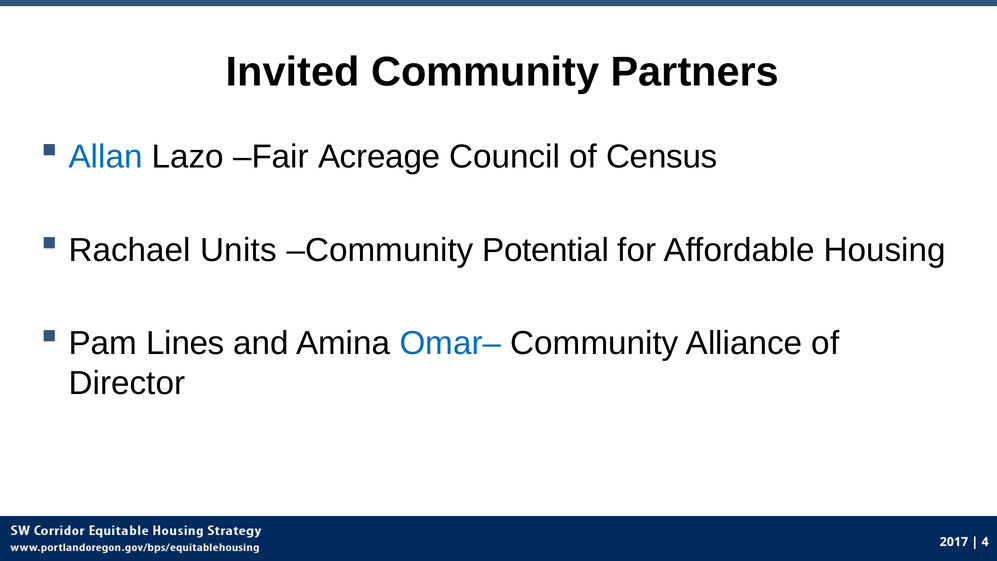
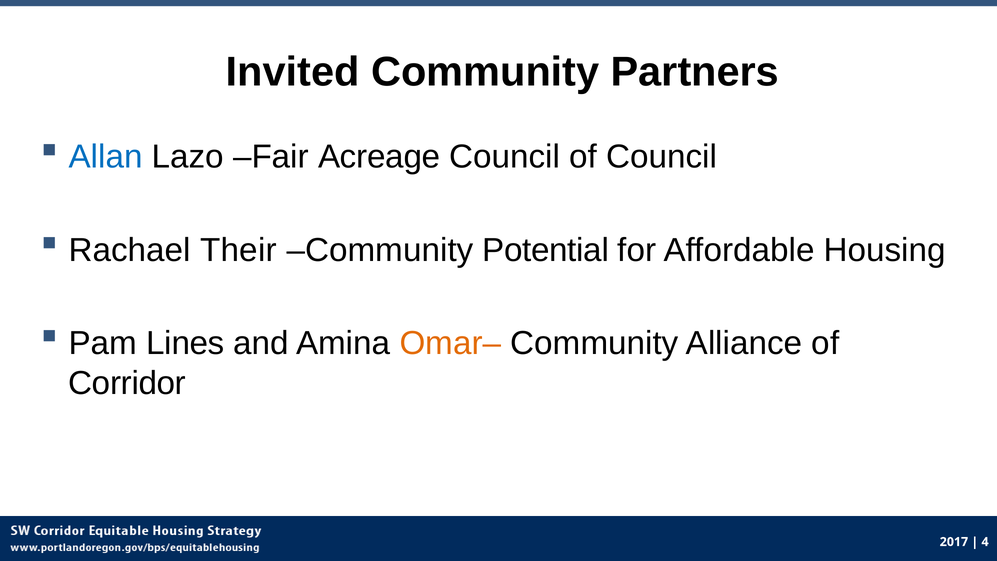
of Census: Census -> Council
Units: Units -> Their
Omar– colour: blue -> orange
Director: Director -> Corridor
